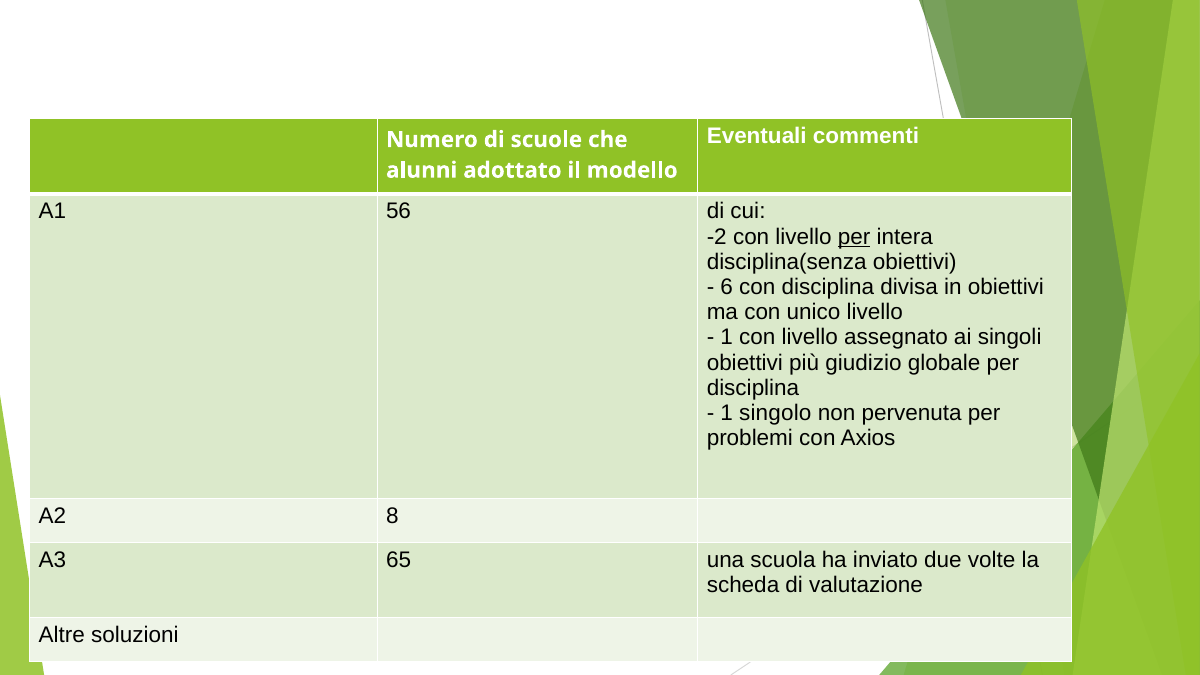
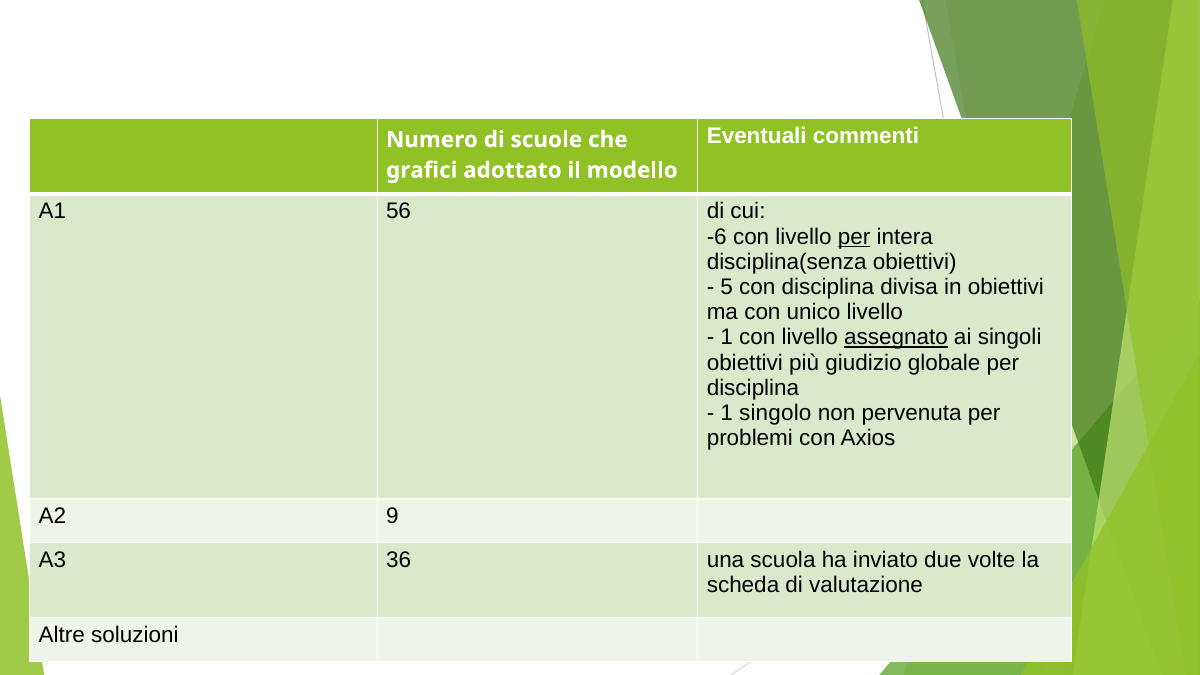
alunni: alunni -> grafici
-2: -2 -> -6
6: 6 -> 5
assegnato underline: none -> present
8: 8 -> 9
65: 65 -> 36
